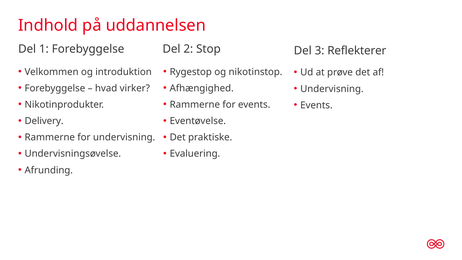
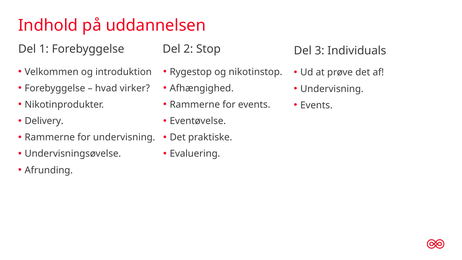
Reflekterer: Reflekterer -> Individuals
